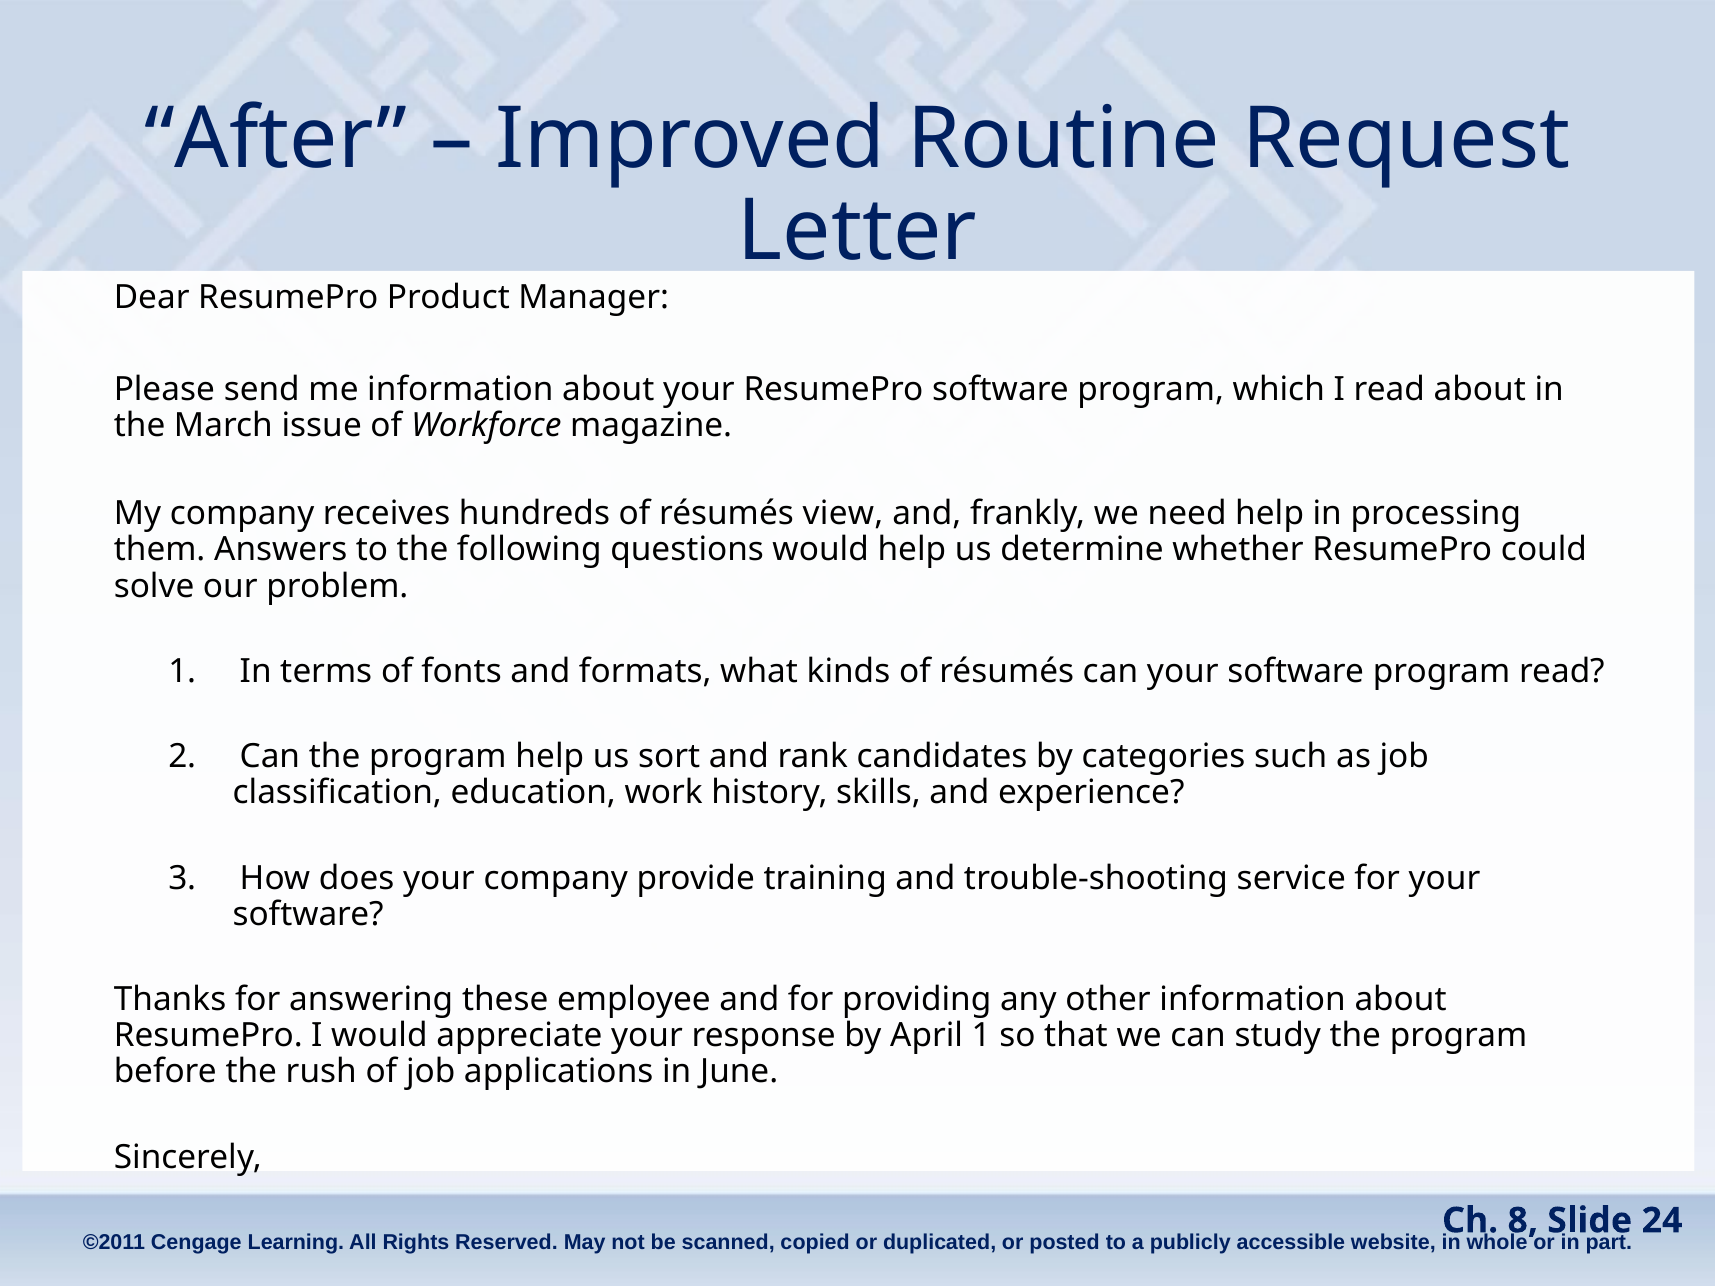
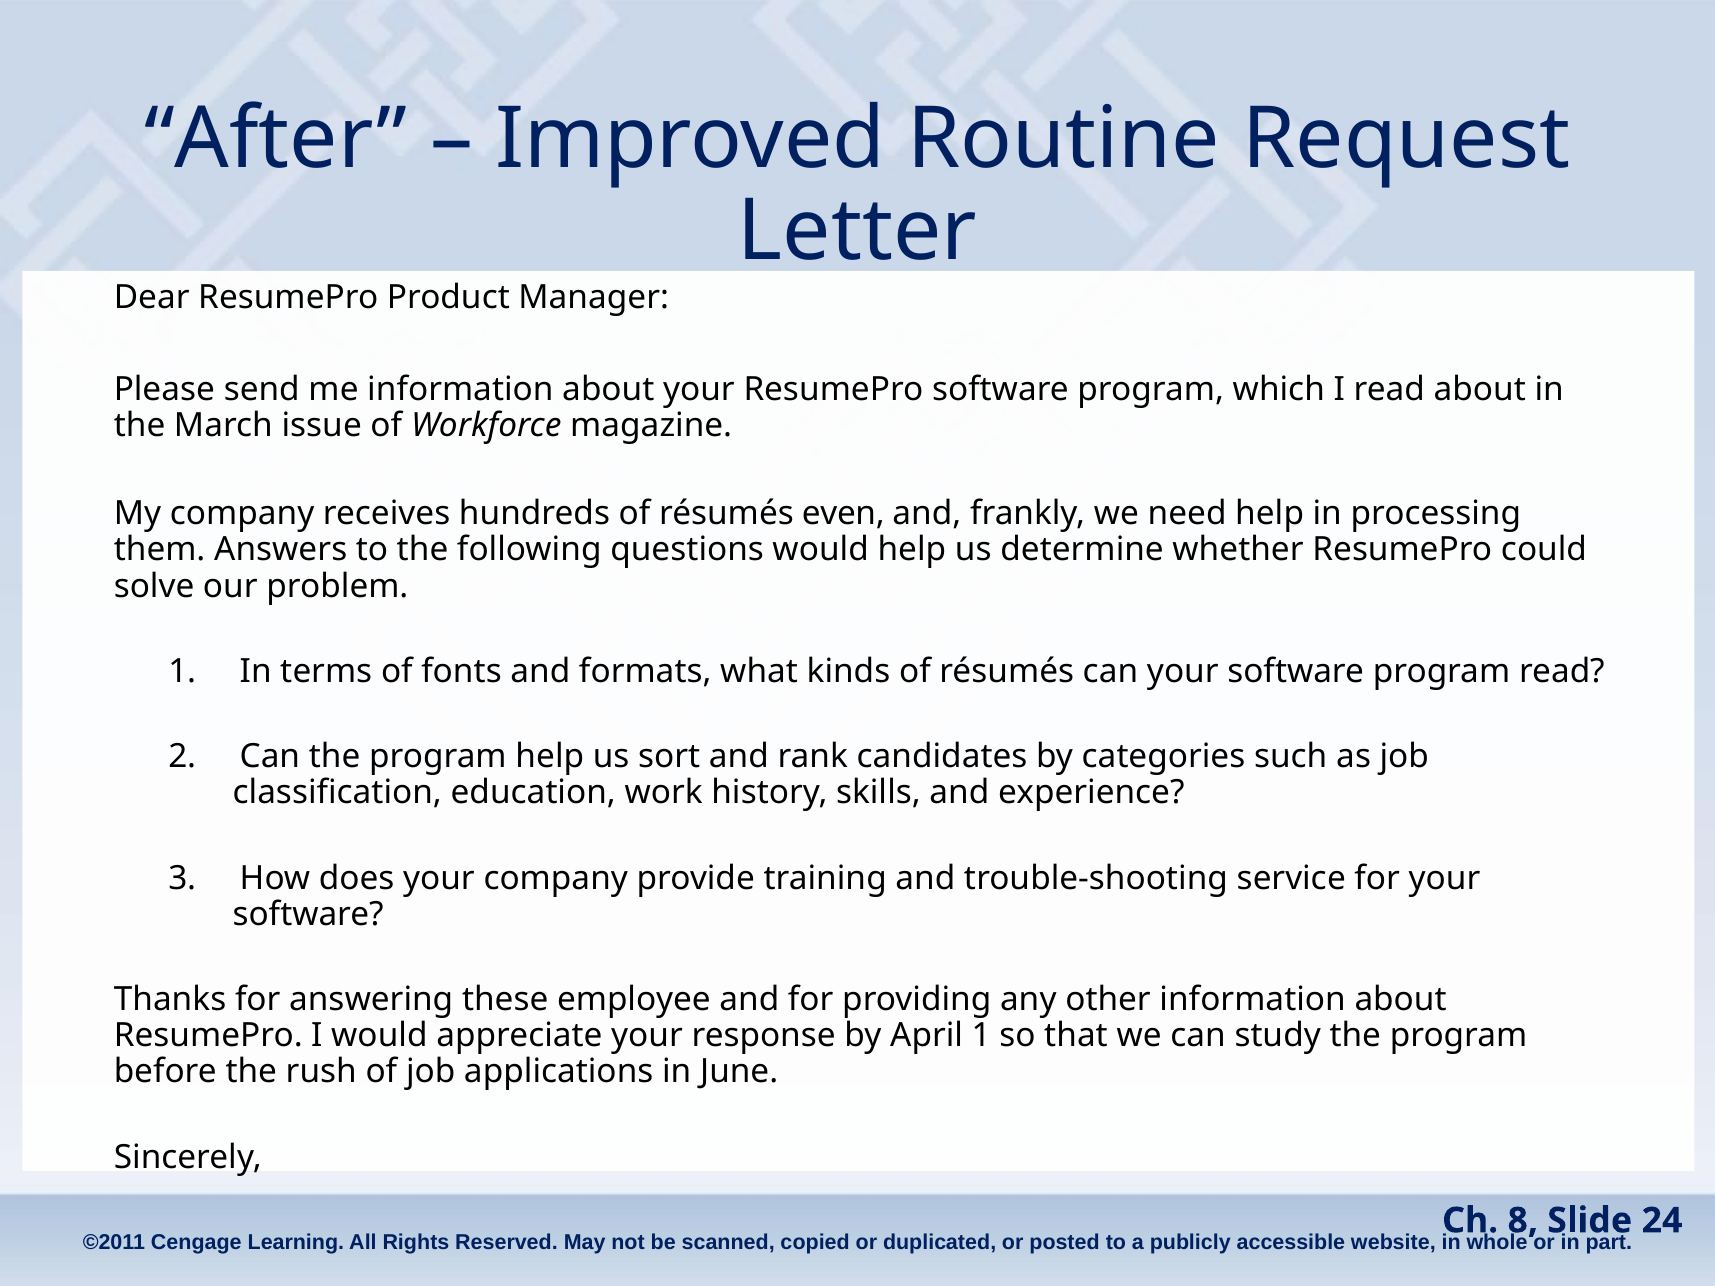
view: view -> even
